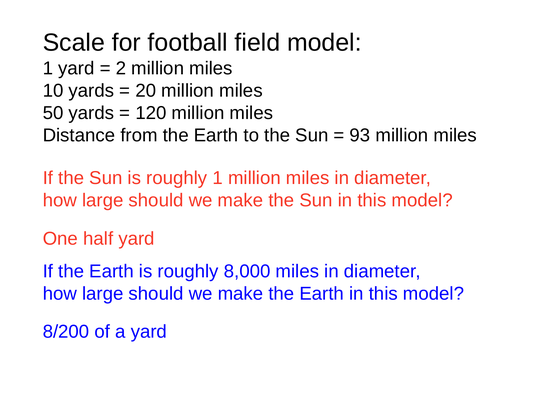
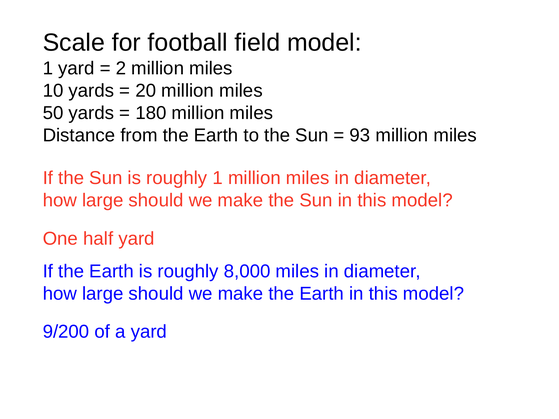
120: 120 -> 180
8/200: 8/200 -> 9/200
